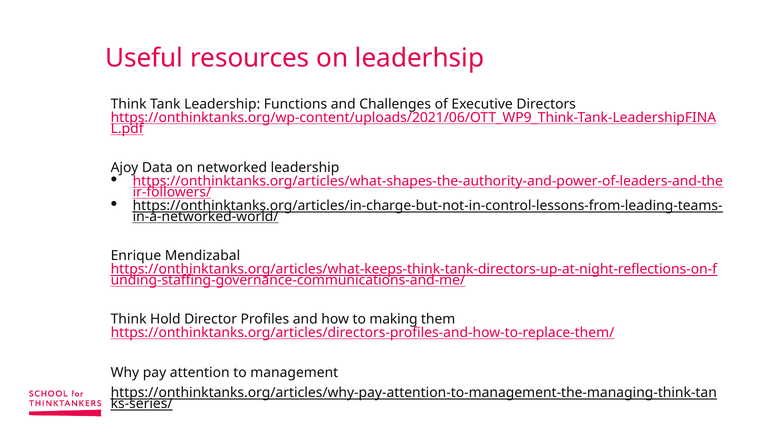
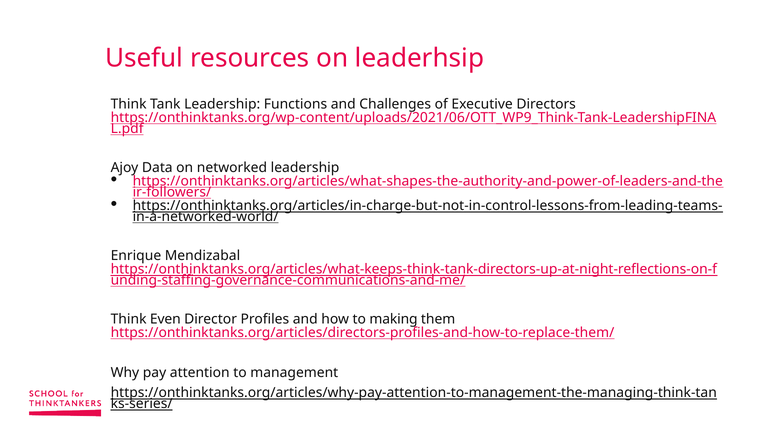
Hold: Hold -> Even
